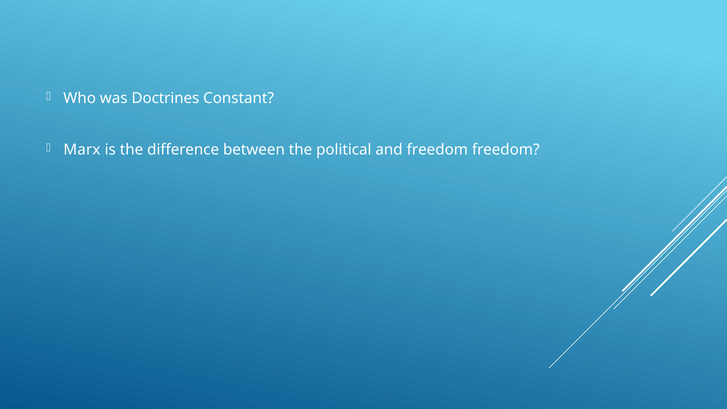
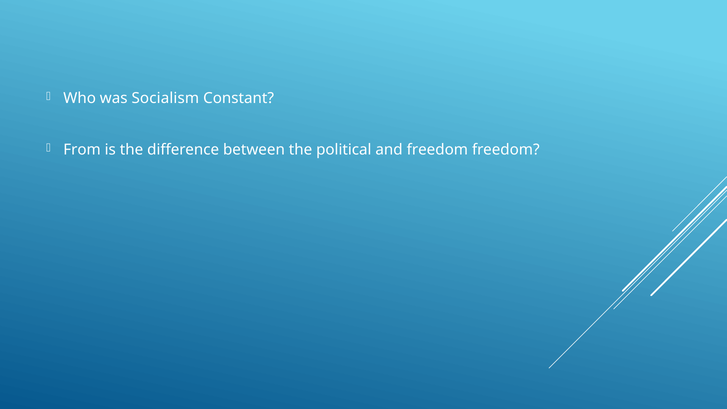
Doctrines: Doctrines -> Socialism
Marx: Marx -> From
